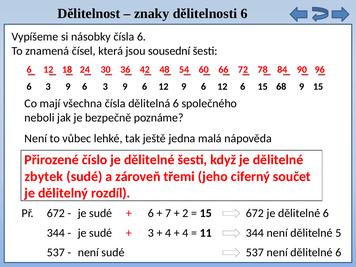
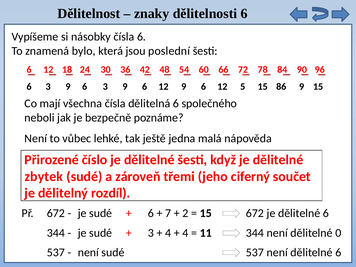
čísel: čísel -> bylo
sousední: sousední -> poslední
12 6: 6 -> 5
68: 68 -> 86
5: 5 -> 0
